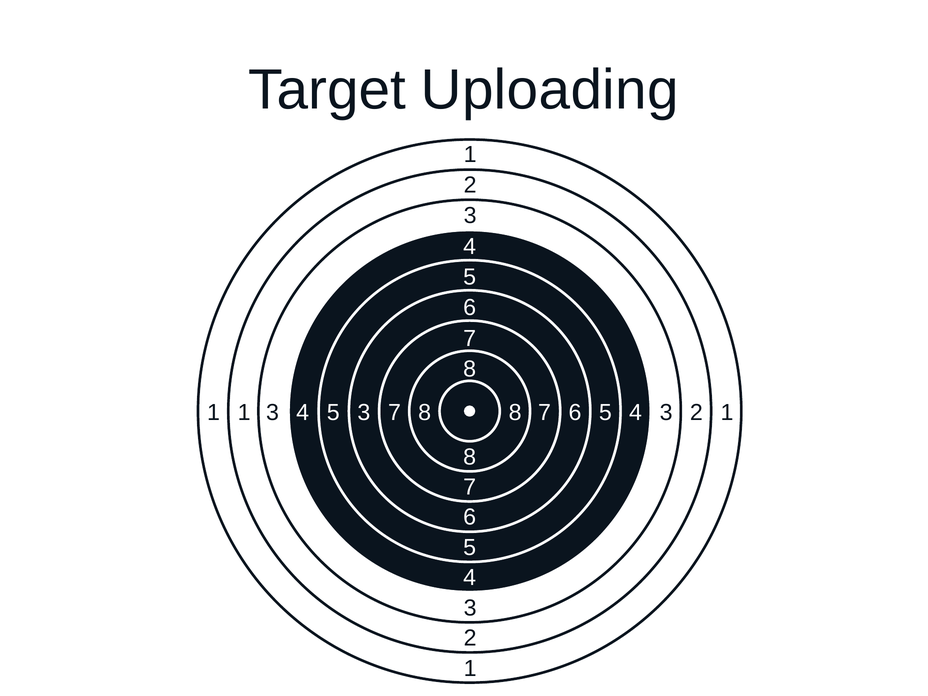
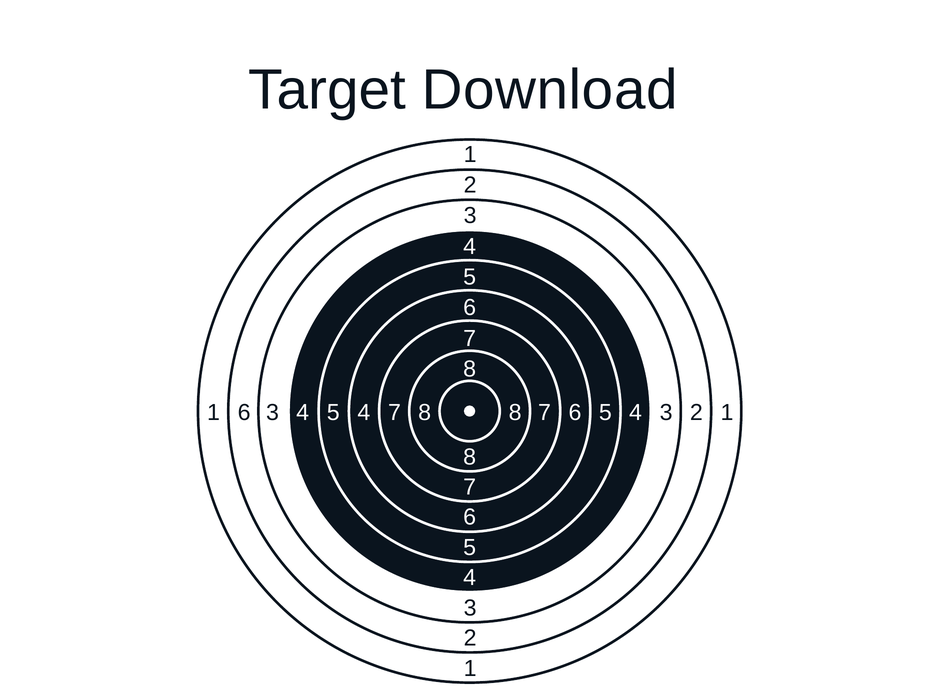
Uploading: Uploading -> Download
1 1: 1 -> 6
5 3: 3 -> 4
